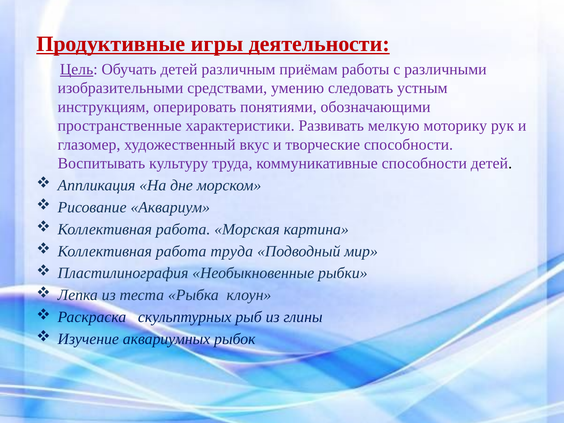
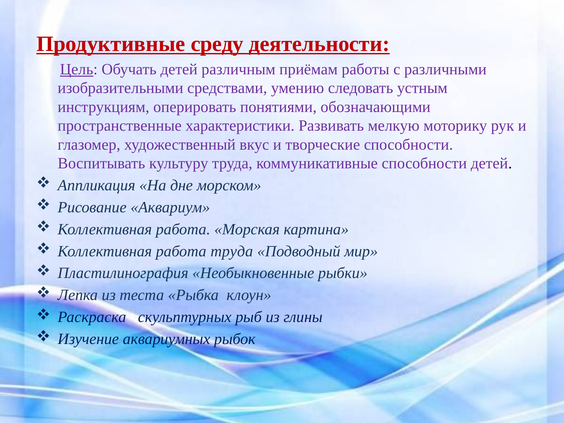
игры: игры -> среду
